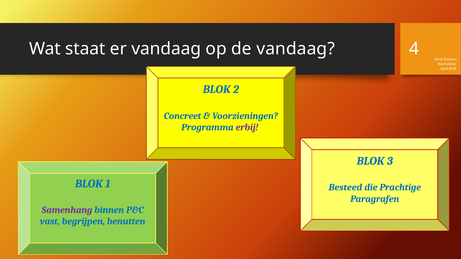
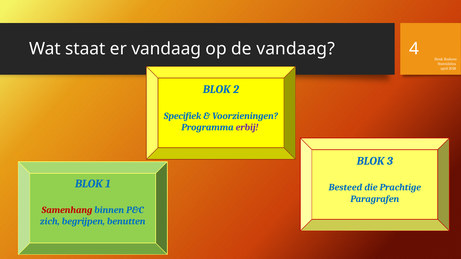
Concreet: Concreet -> Specifiek
Samenhang colour: purple -> red
vast: vast -> zich
